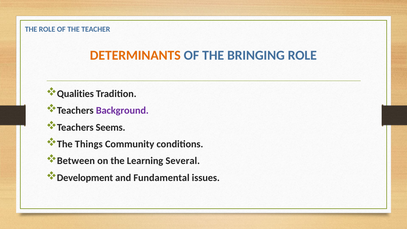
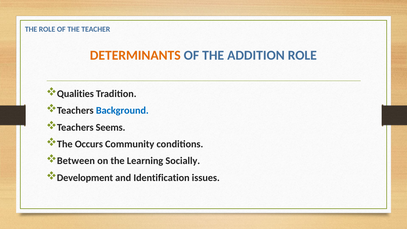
BRINGING: BRINGING -> ADDITION
Background colour: purple -> blue
Things: Things -> Occurs
Several: Several -> Socially
Fundamental: Fundamental -> Identification
